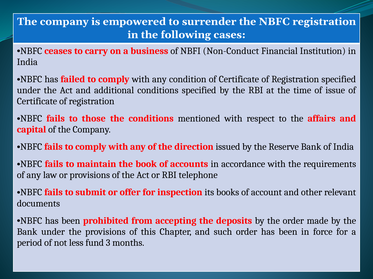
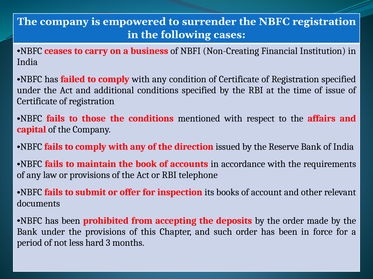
Non-Conduct: Non-Conduct -> Non-Creating
fund: fund -> hard
